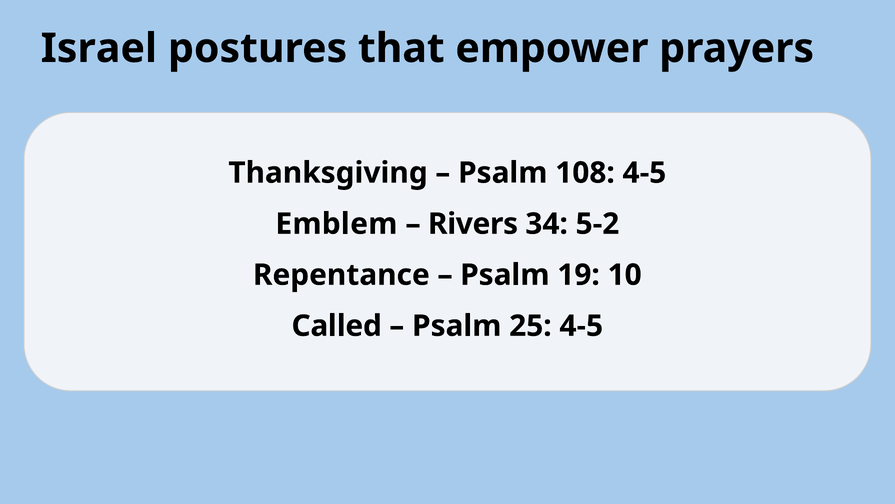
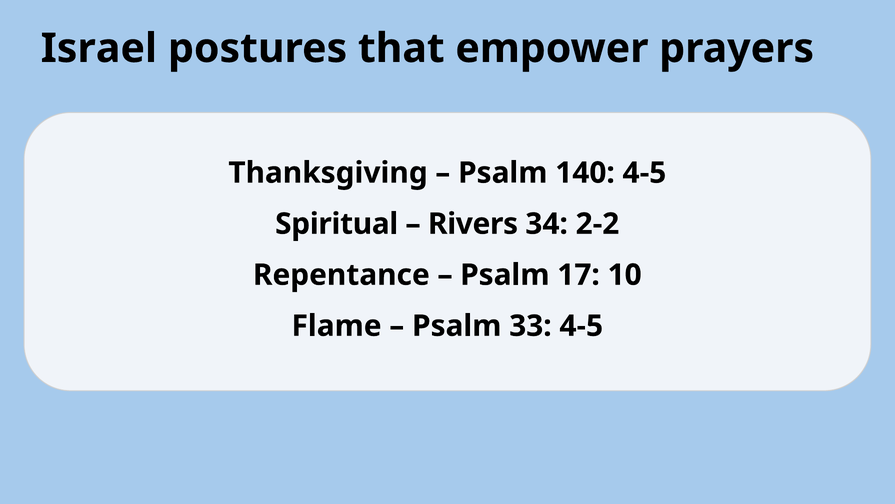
108: 108 -> 140
Emblem: Emblem -> Spiritual
5-2: 5-2 -> 2-2
19: 19 -> 17
Called: Called -> Flame
25: 25 -> 33
